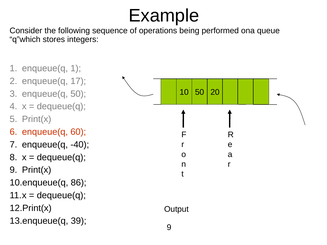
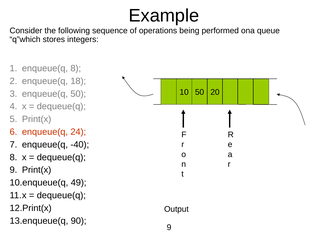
enqueue(q 1: 1 -> 8
17: 17 -> 18
60: 60 -> 24
86: 86 -> 49
39: 39 -> 90
